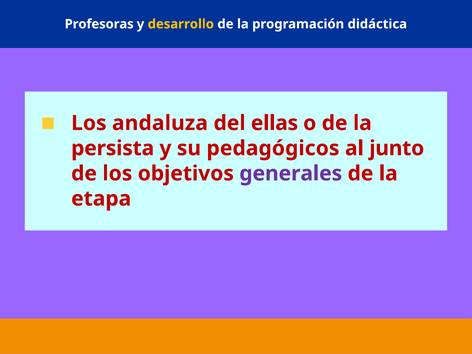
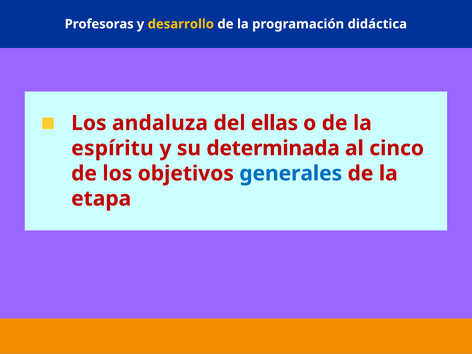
persista: persista -> espíritu
pedagógicos: pedagógicos -> determinada
junto: junto -> cinco
generales colour: purple -> blue
